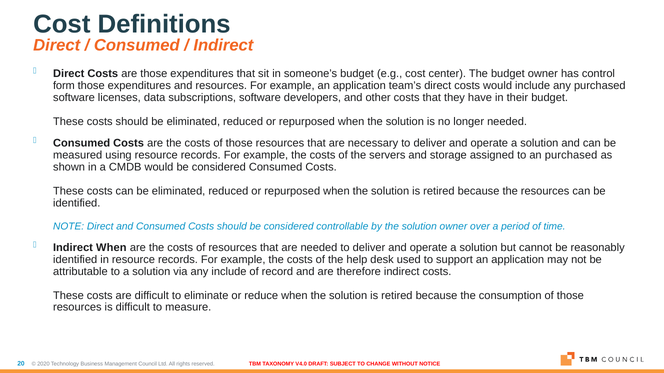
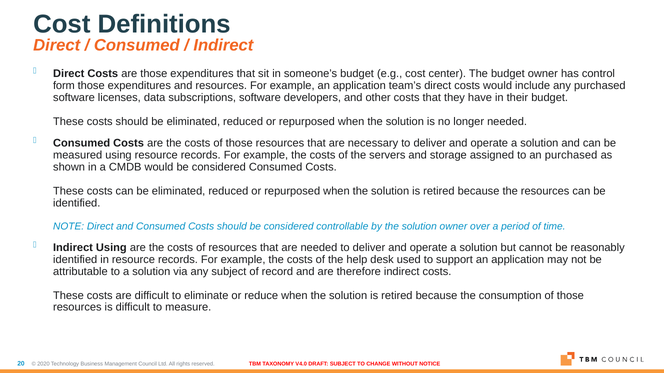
Indirect When: When -> Using
any include: include -> subject
